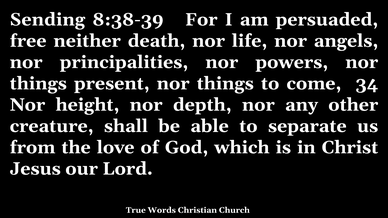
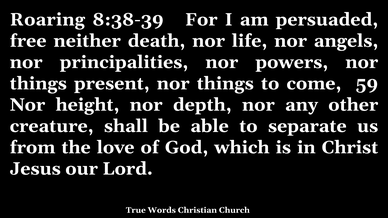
Sending: Sending -> Roaring
34: 34 -> 59
